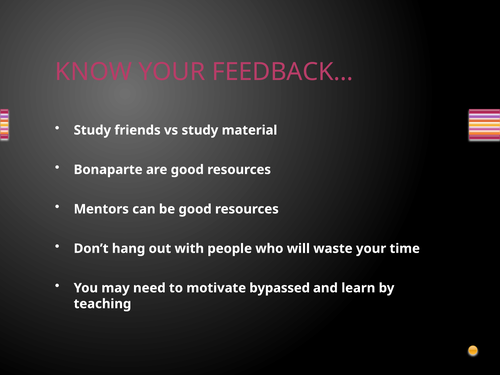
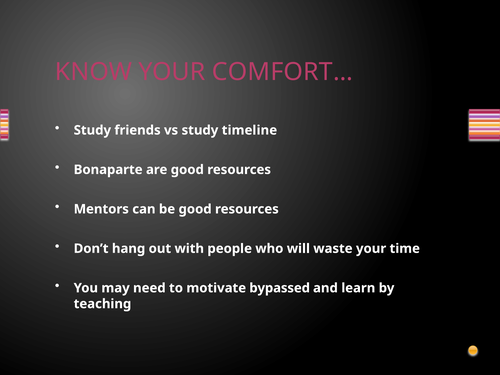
FEEDBACK…: FEEDBACK… -> COMFORT…
material: material -> timeline
